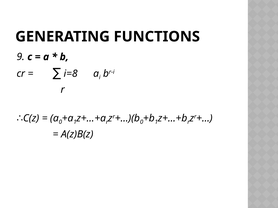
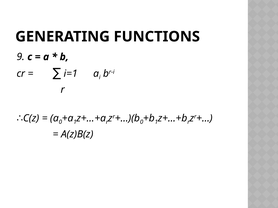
i=8: i=8 -> i=1
